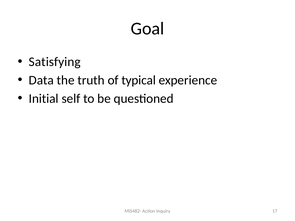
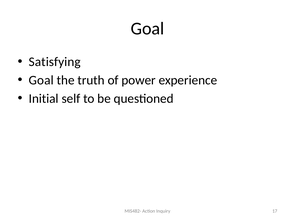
Data at (41, 80): Data -> Goal
typical: typical -> power
